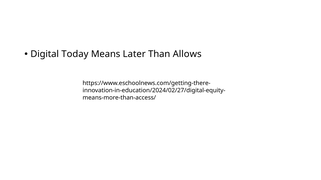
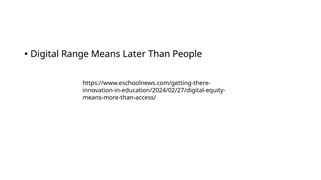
Today: Today -> Range
Allows: Allows -> People
